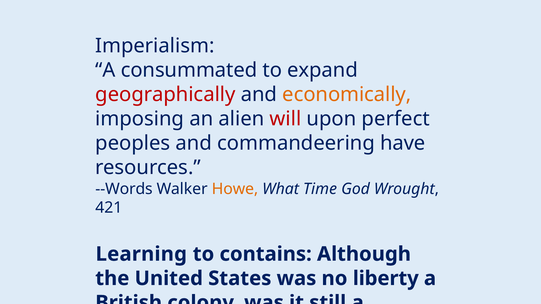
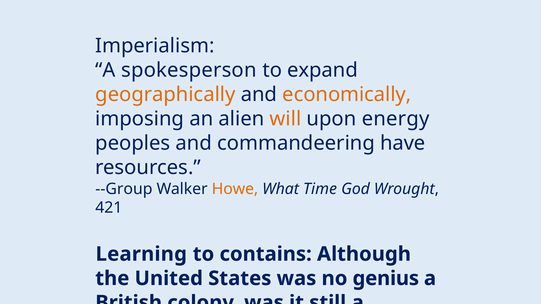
consummated: consummated -> spokesperson
geographically colour: red -> orange
will colour: red -> orange
perfect: perfect -> energy
--Words: --Words -> --Group
liberty: liberty -> genius
